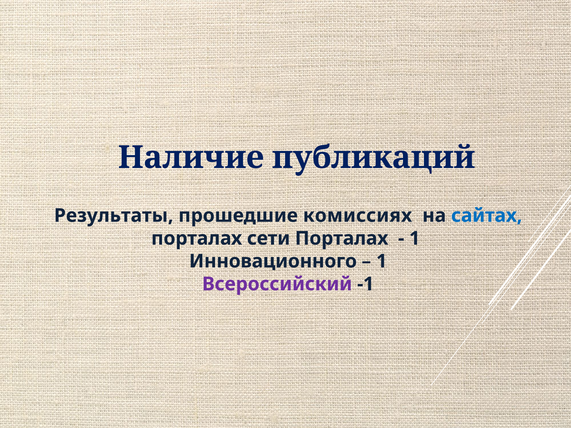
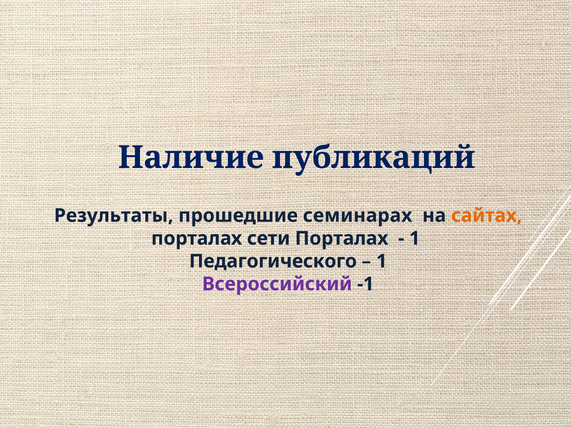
комиссиях: комиссиях -> семинарах
сайтах colour: blue -> orange
Инновационного: Инновационного -> Педагогического
